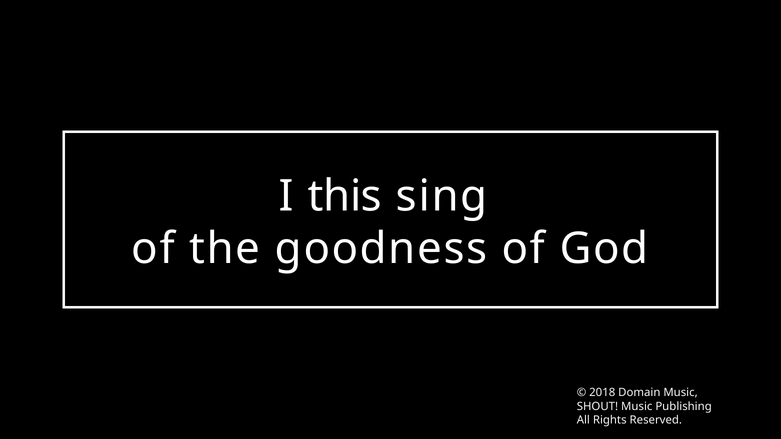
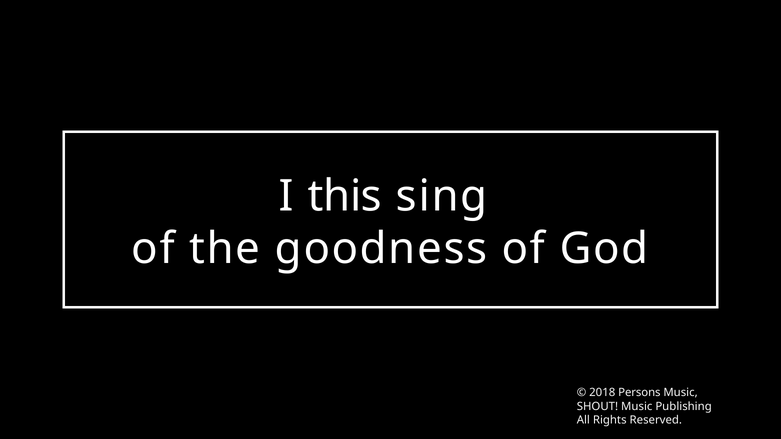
Domain: Domain -> Persons
